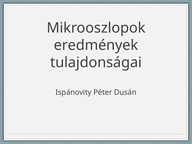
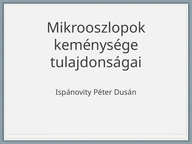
eredmények: eredmények -> keménysége
